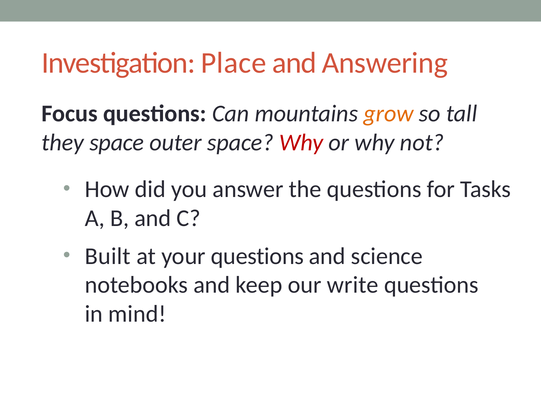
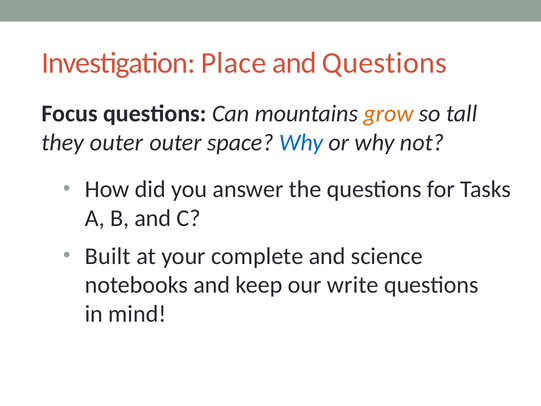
and Answering: Answering -> Questions
they space: space -> outer
Why at (301, 142) colour: red -> blue
your questions: questions -> complete
